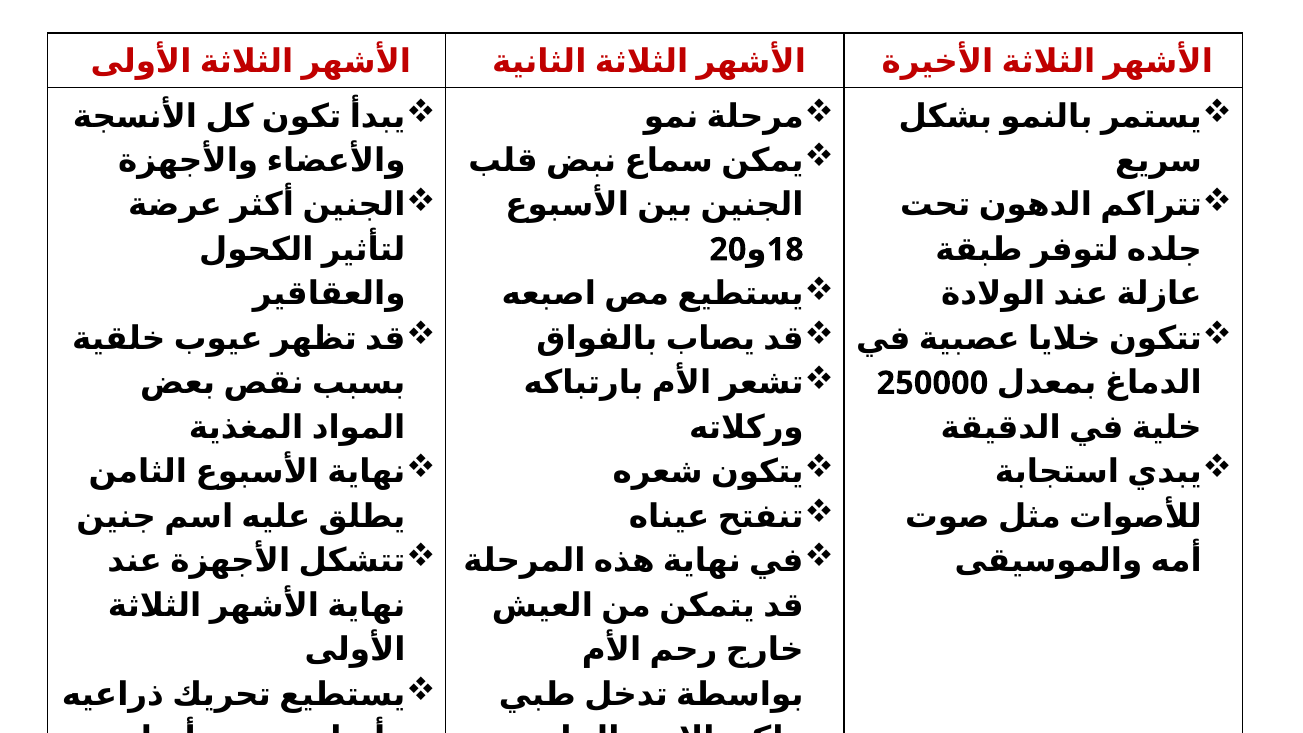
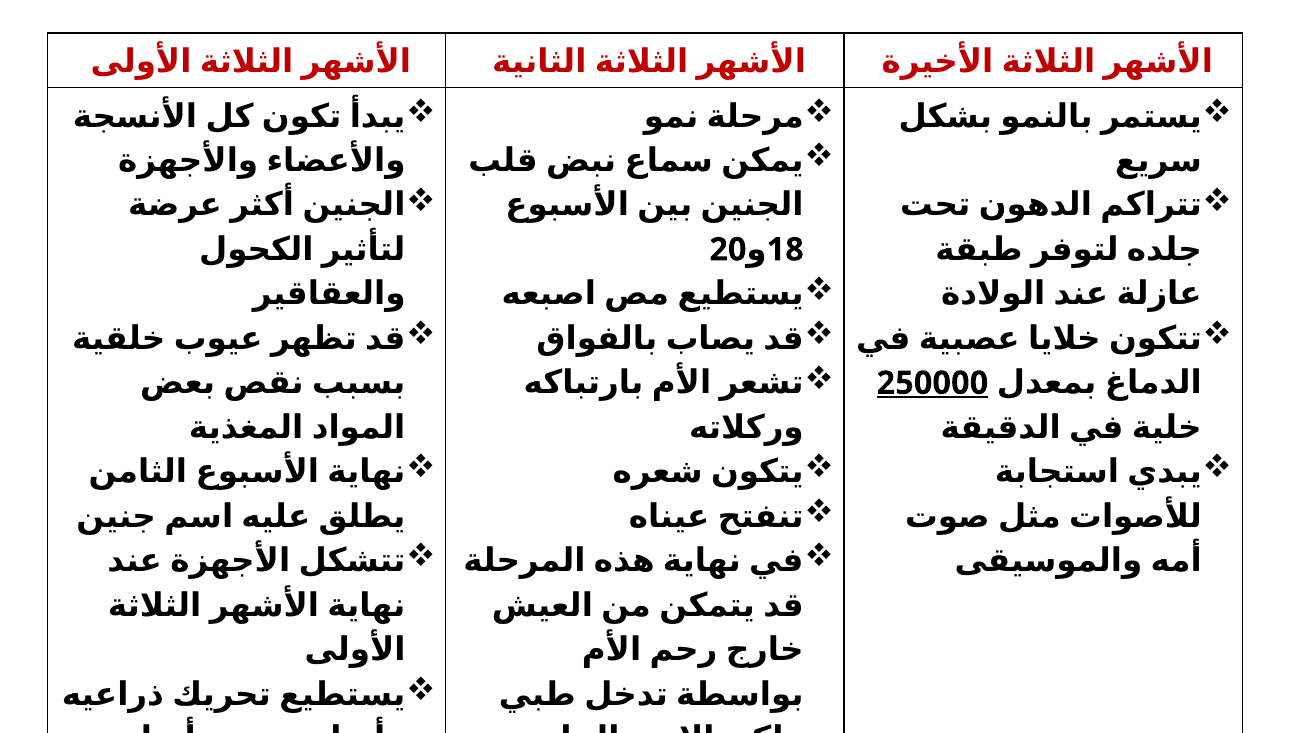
250000 underline: none -> present
